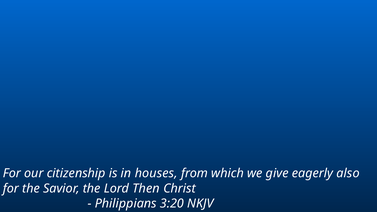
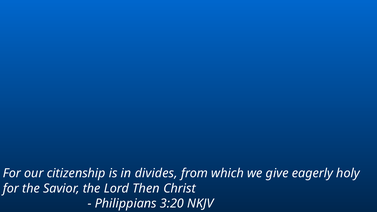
houses: houses -> divides
also: also -> holy
